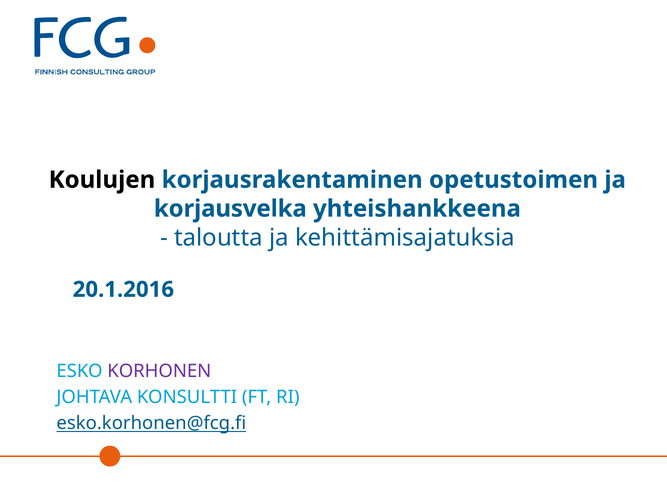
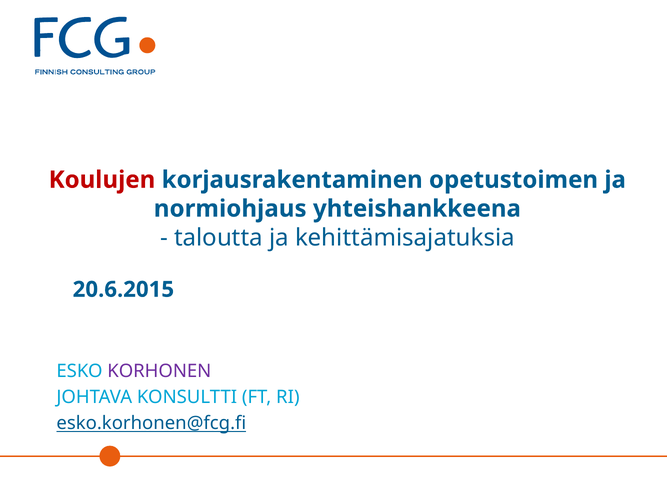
Koulujen colour: black -> red
korjausvelka: korjausvelka -> normiohjaus
20.1.2016: 20.1.2016 -> 20.6.2015
